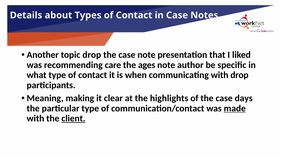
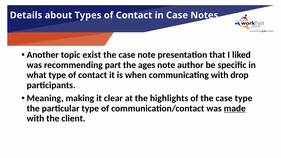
topic drop: drop -> exist
care: care -> part
case days: days -> type
client underline: present -> none
